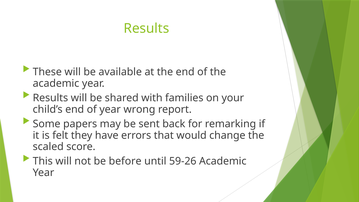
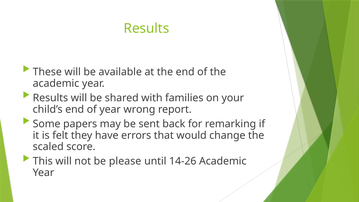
before: before -> please
59-26: 59-26 -> 14-26
